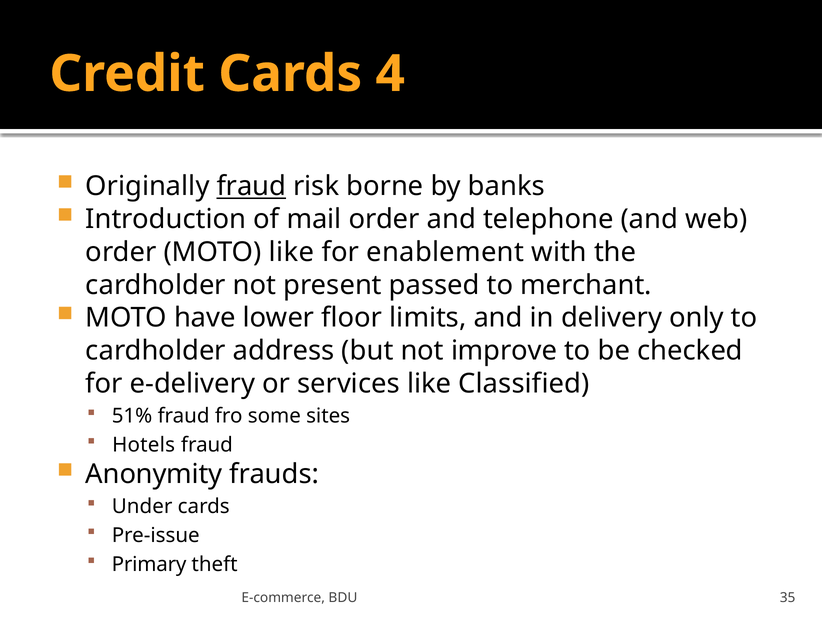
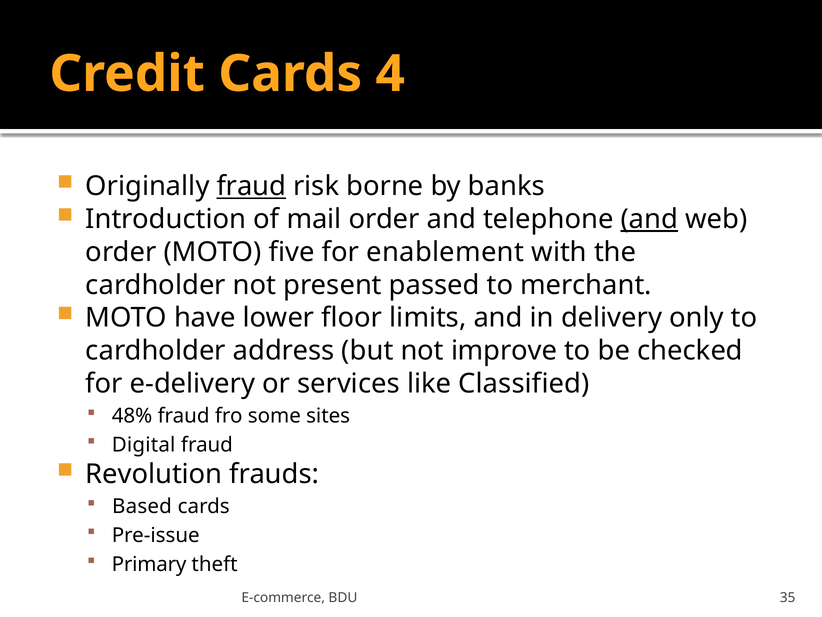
and at (649, 219) underline: none -> present
MOTO like: like -> five
51%: 51% -> 48%
Hotels: Hotels -> Digital
Anonymity: Anonymity -> Revolution
Under: Under -> Based
